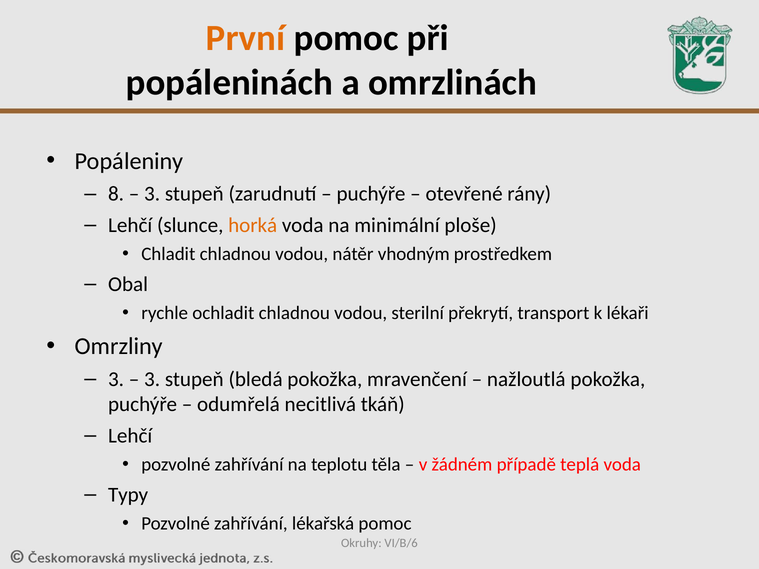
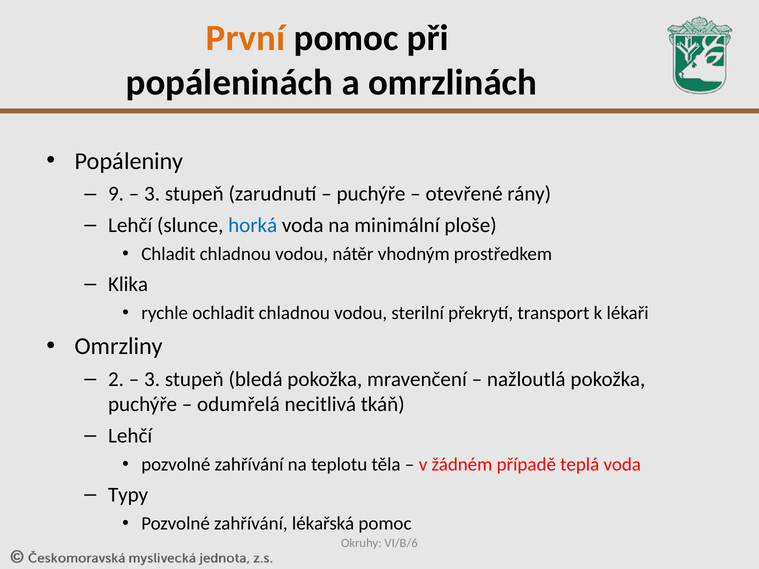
8: 8 -> 9
horká colour: orange -> blue
Obal: Obal -> Klika
3 at (116, 379): 3 -> 2
